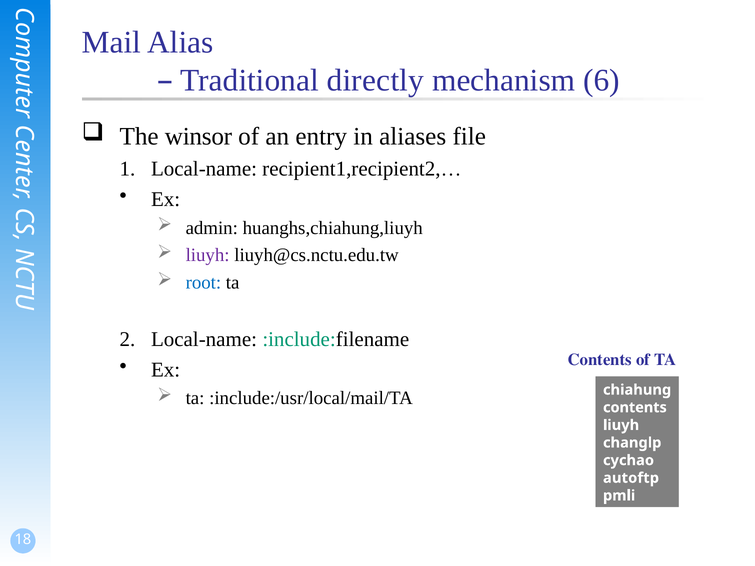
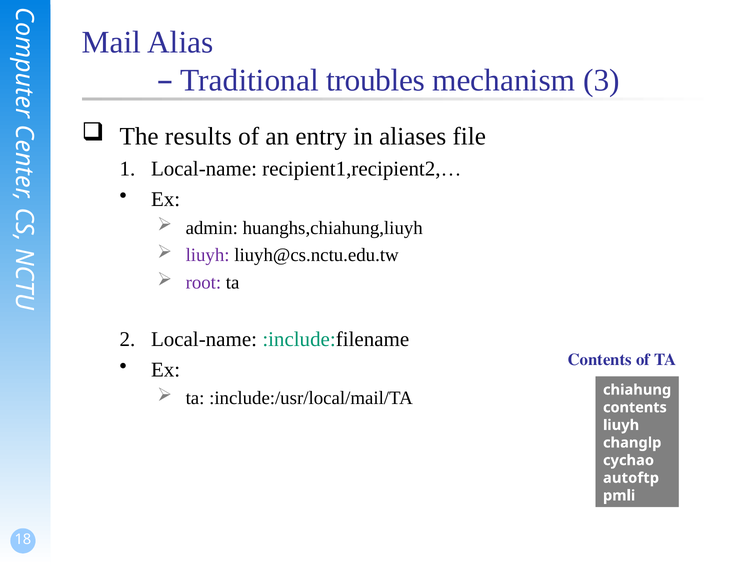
directly: directly -> troubles
6: 6 -> 3
winsor: winsor -> results
root colour: blue -> purple
